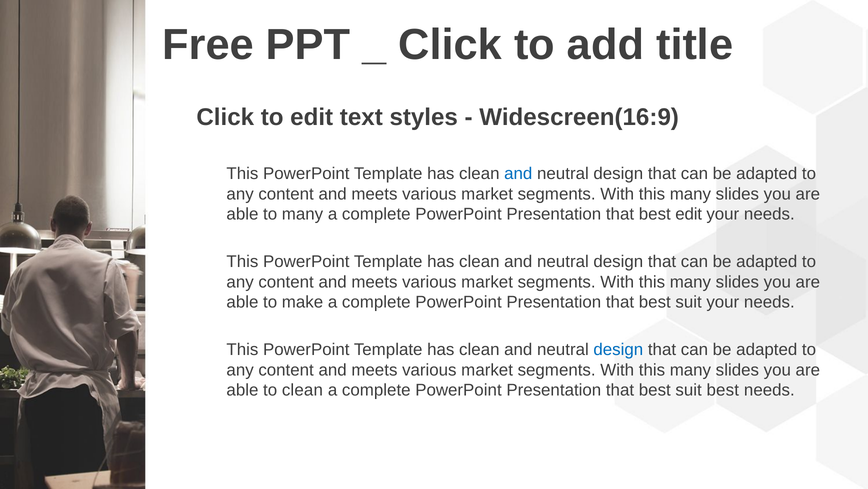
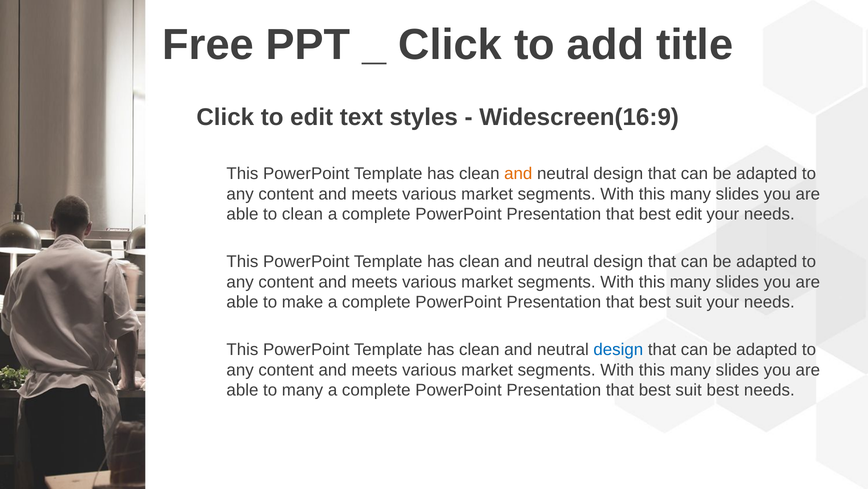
and at (518, 174) colour: blue -> orange
to many: many -> clean
to clean: clean -> many
